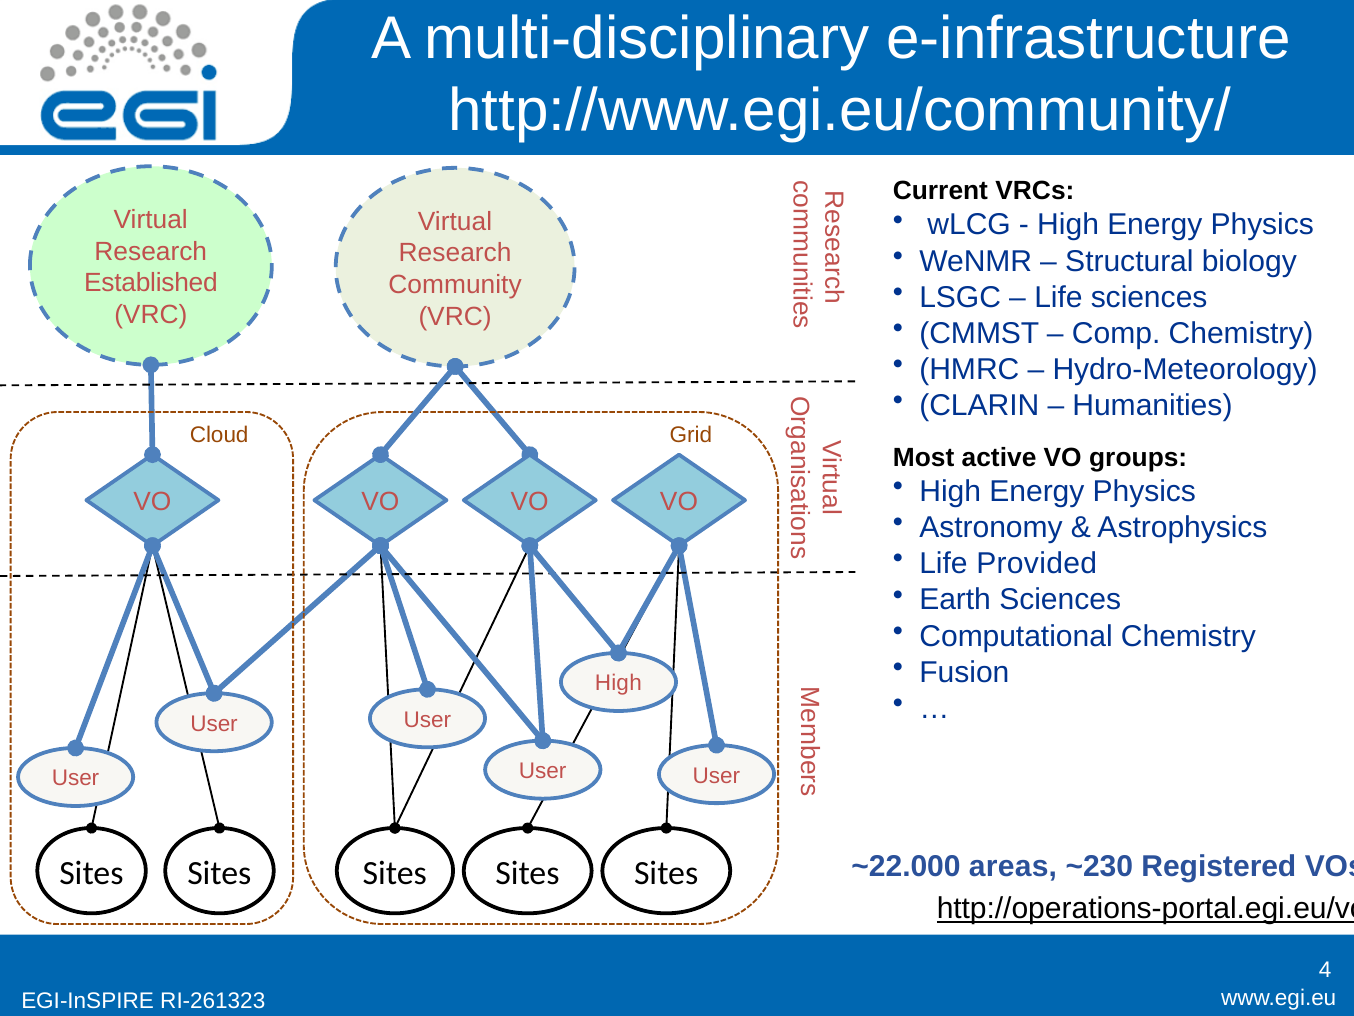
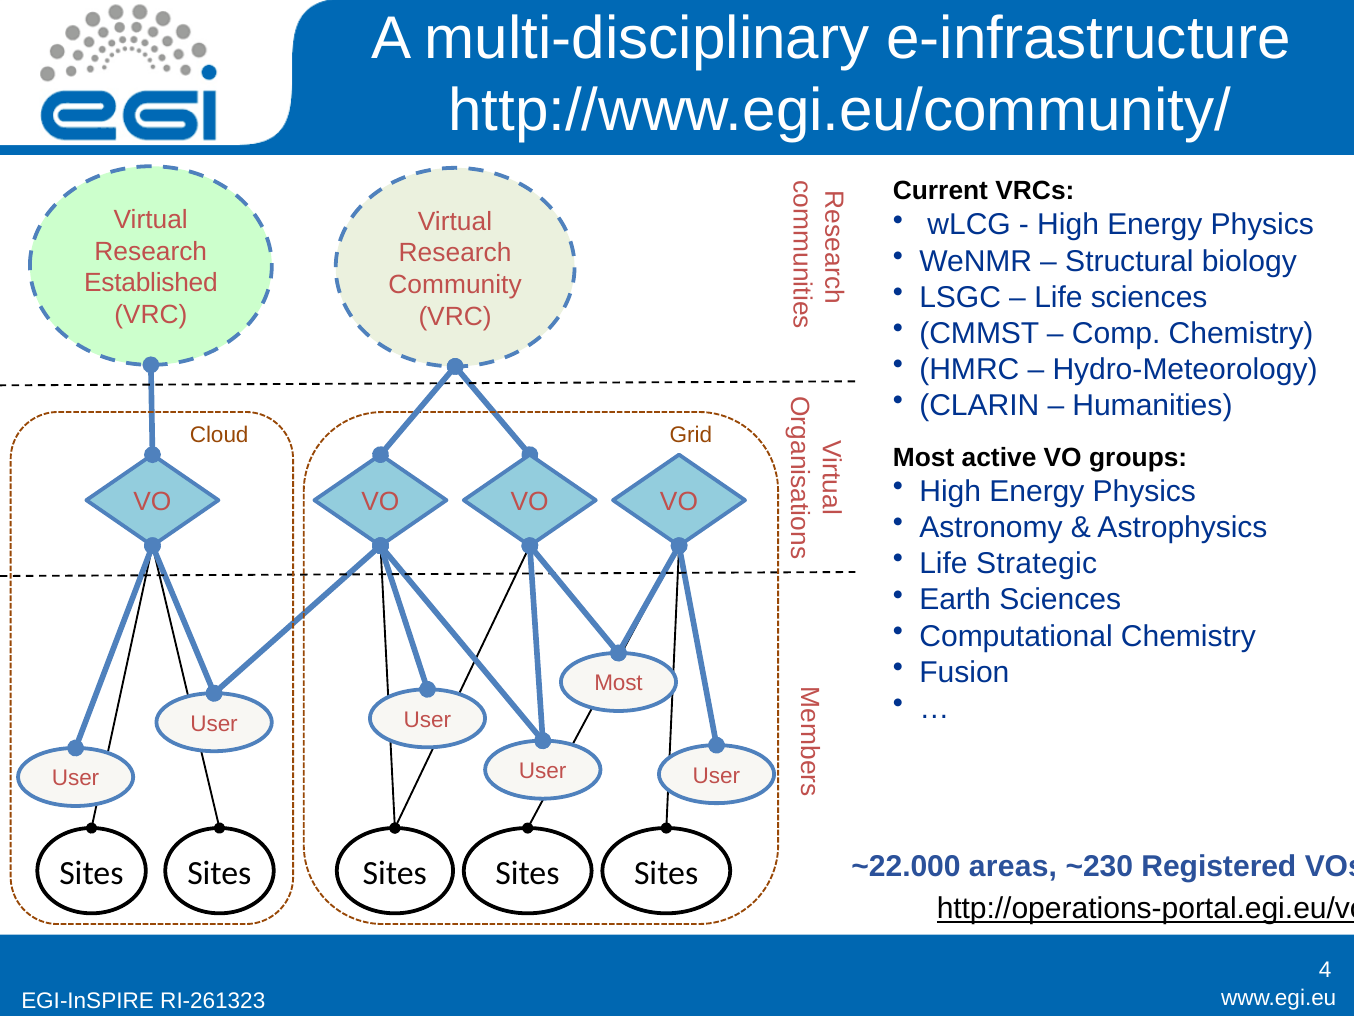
Provided: Provided -> Strategic
High at (618, 683): High -> Most
